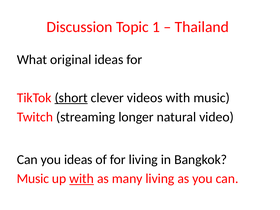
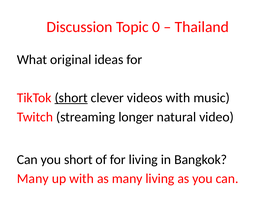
1: 1 -> 0
you ideas: ideas -> short
Music at (33, 179): Music -> Many
with at (82, 179) underline: present -> none
